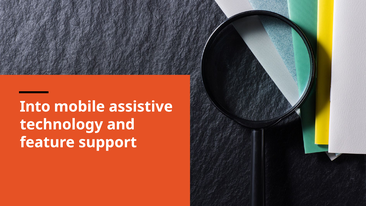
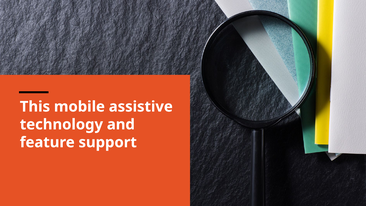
Into: Into -> This
